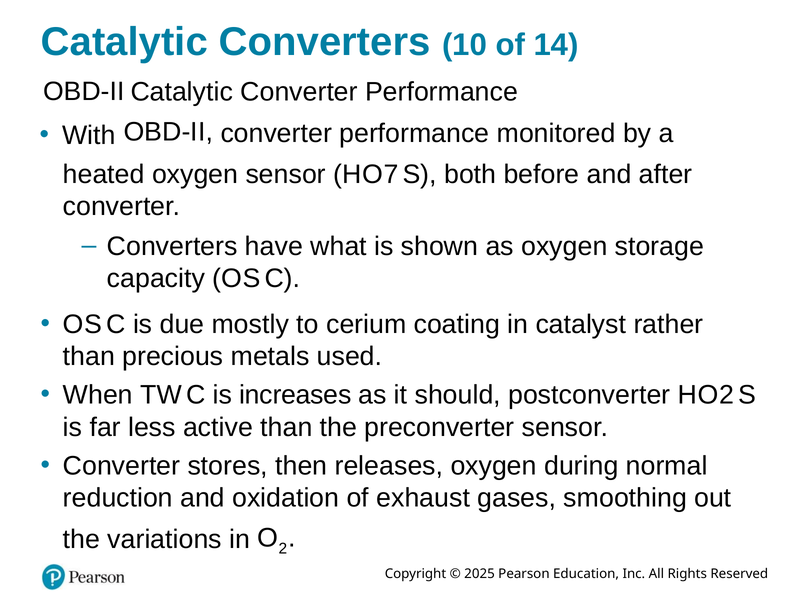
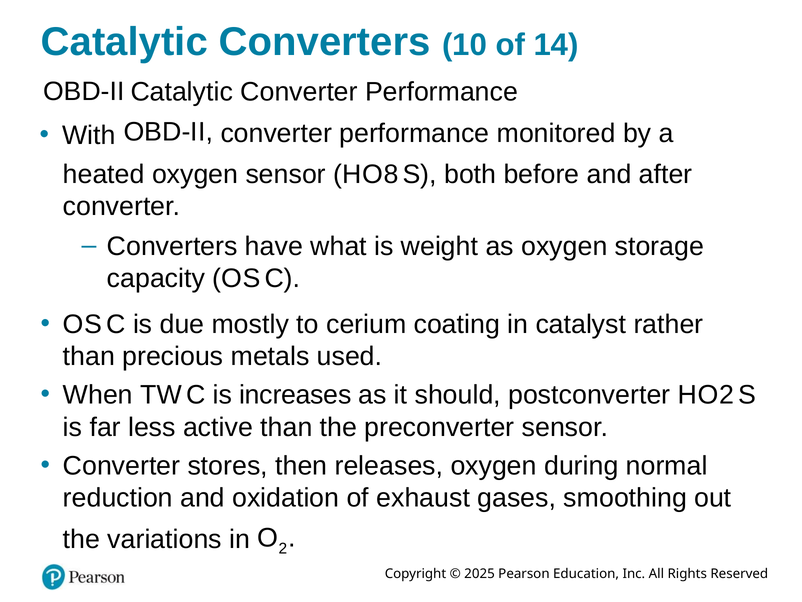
7: 7 -> 8
shown: shown -> weight
